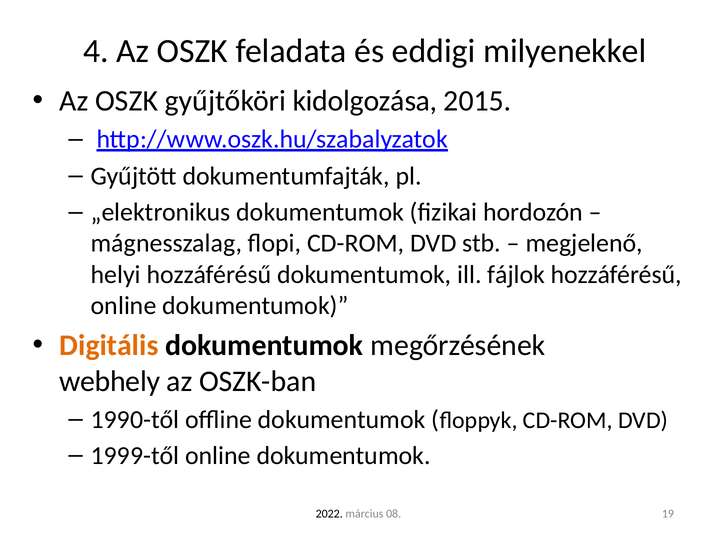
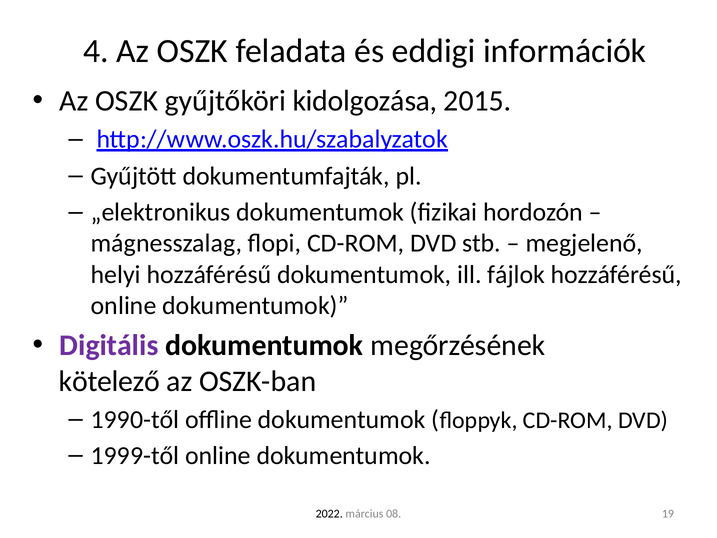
milyenekkel: milyenekkel -> információk
Digitális colour: orange -> purple
webhely: webhely -> kötelező
